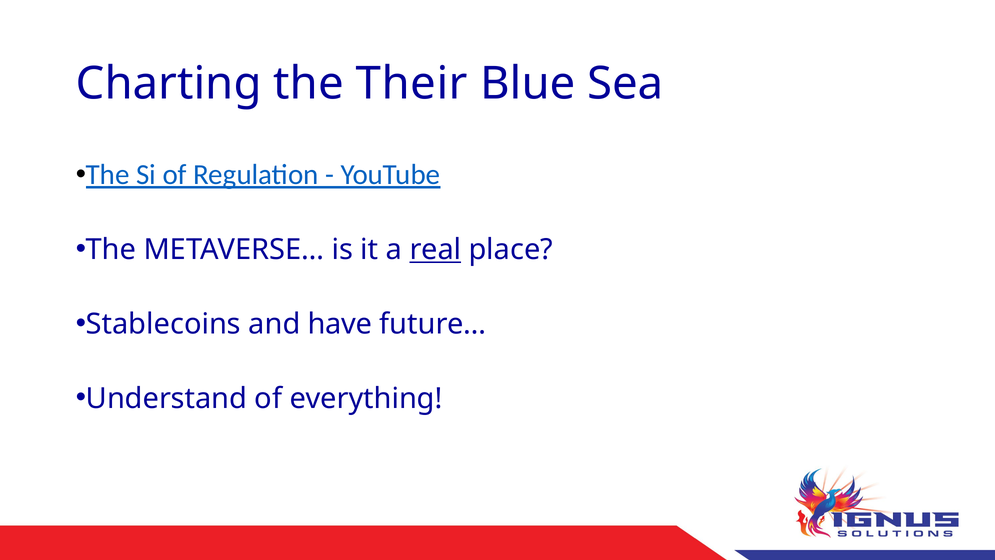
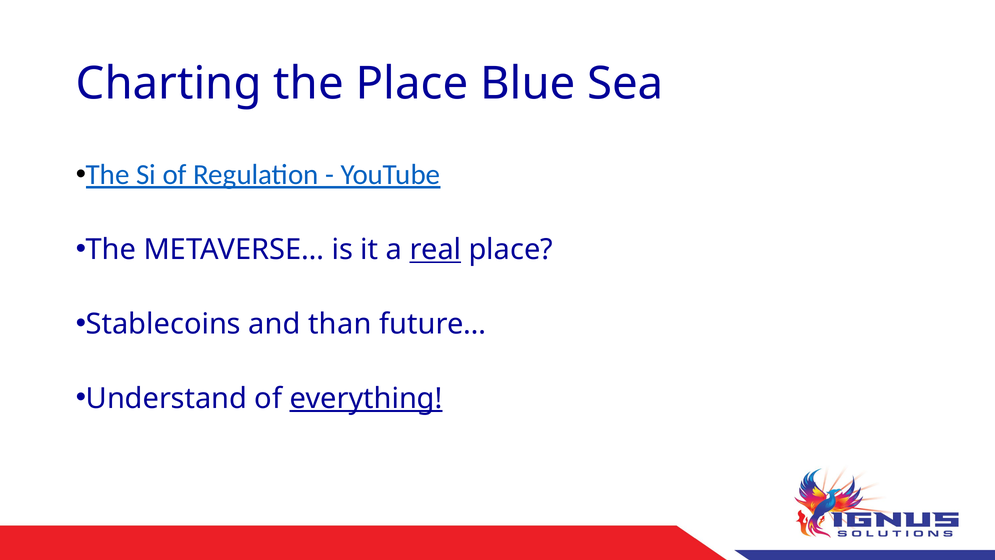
the Their: Their -> Place
have: have -> than
everything underline: none -> present
